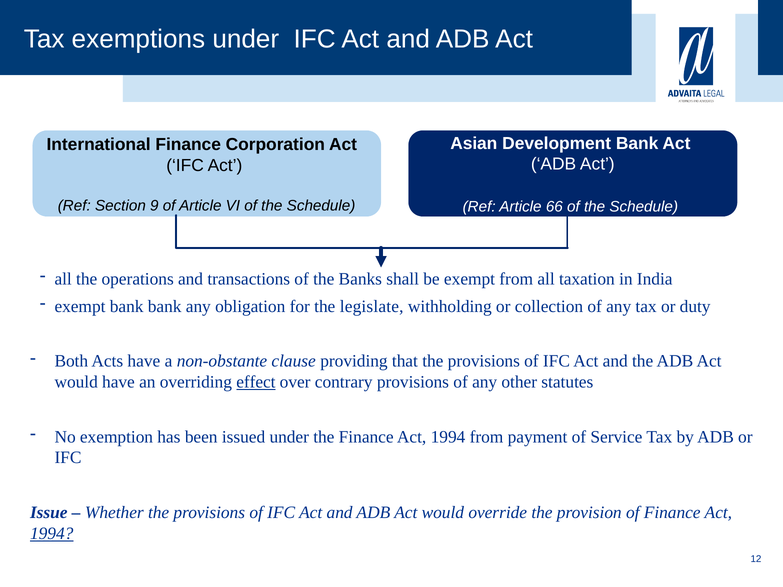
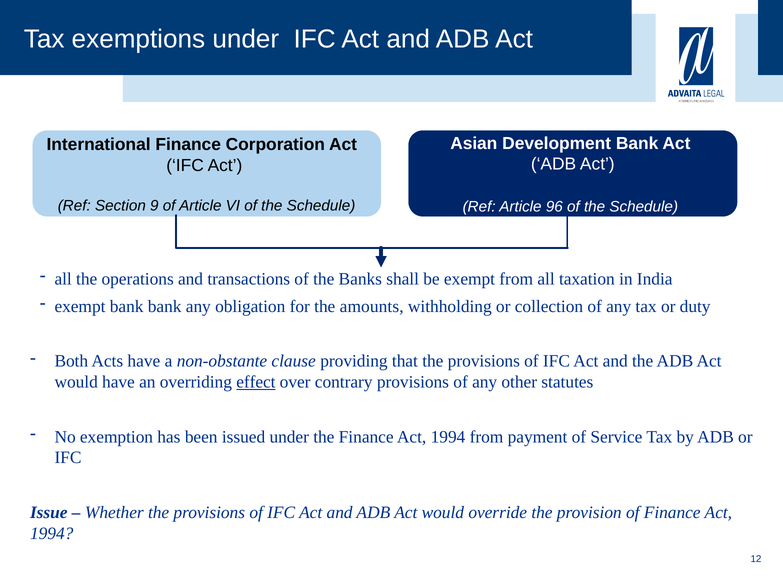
66: 66 -> 96
legislate: legislate -> amounts
1994 at (52, 534) underline: present -> none
